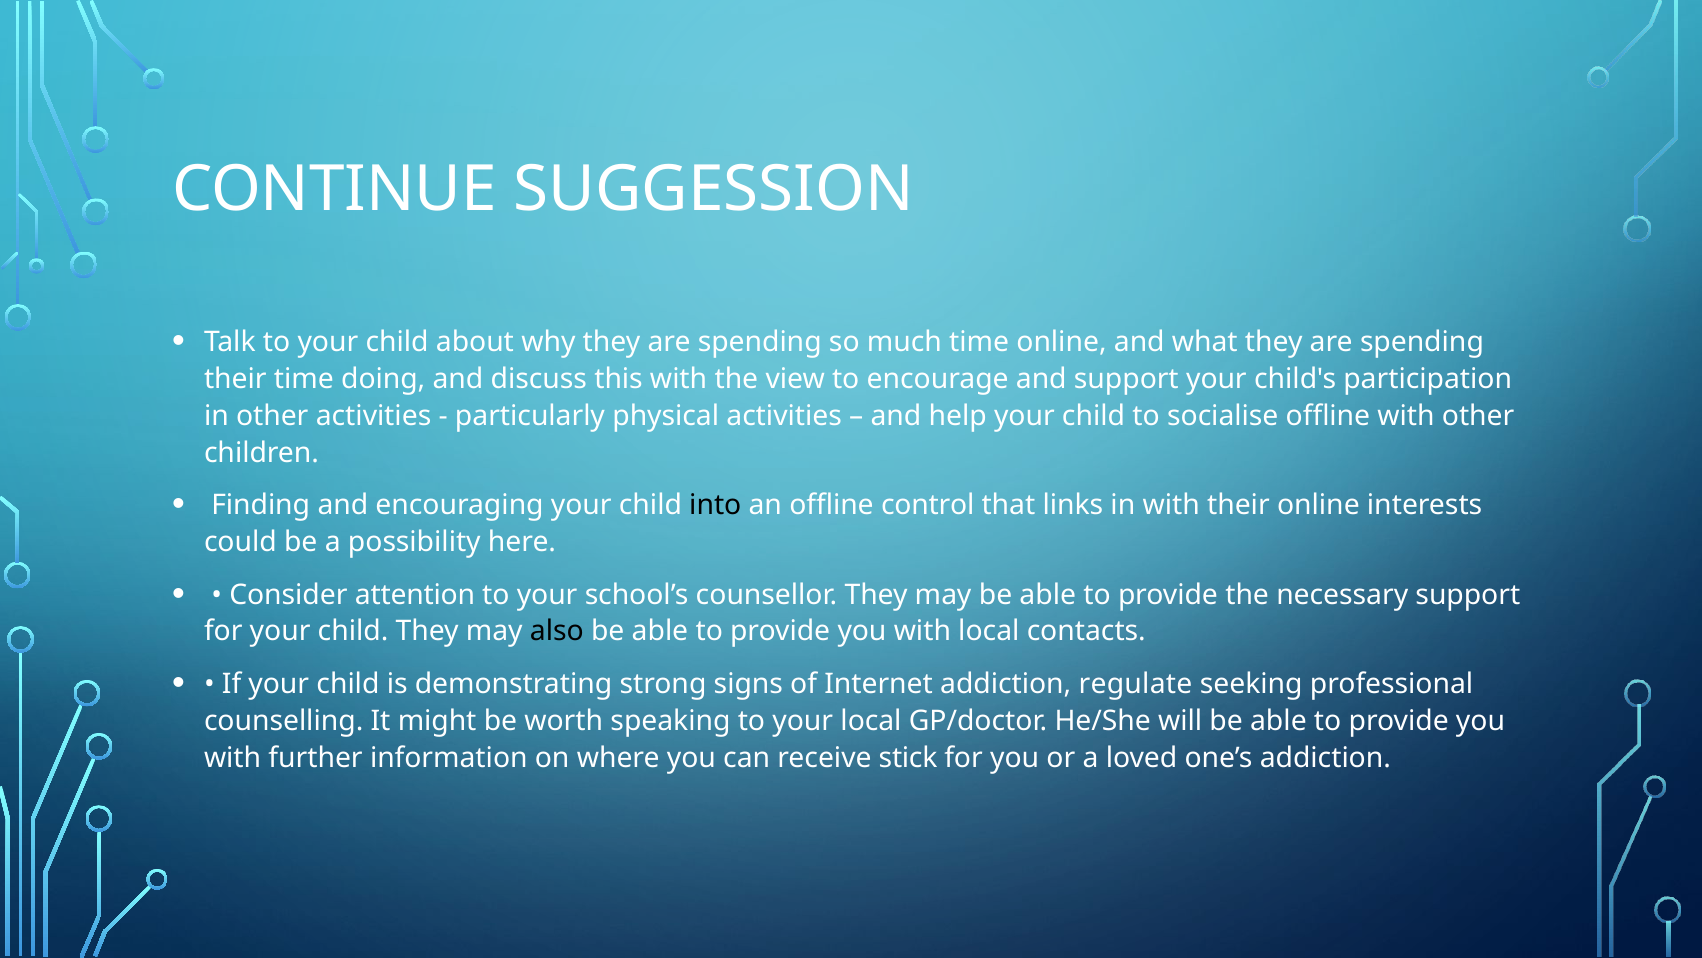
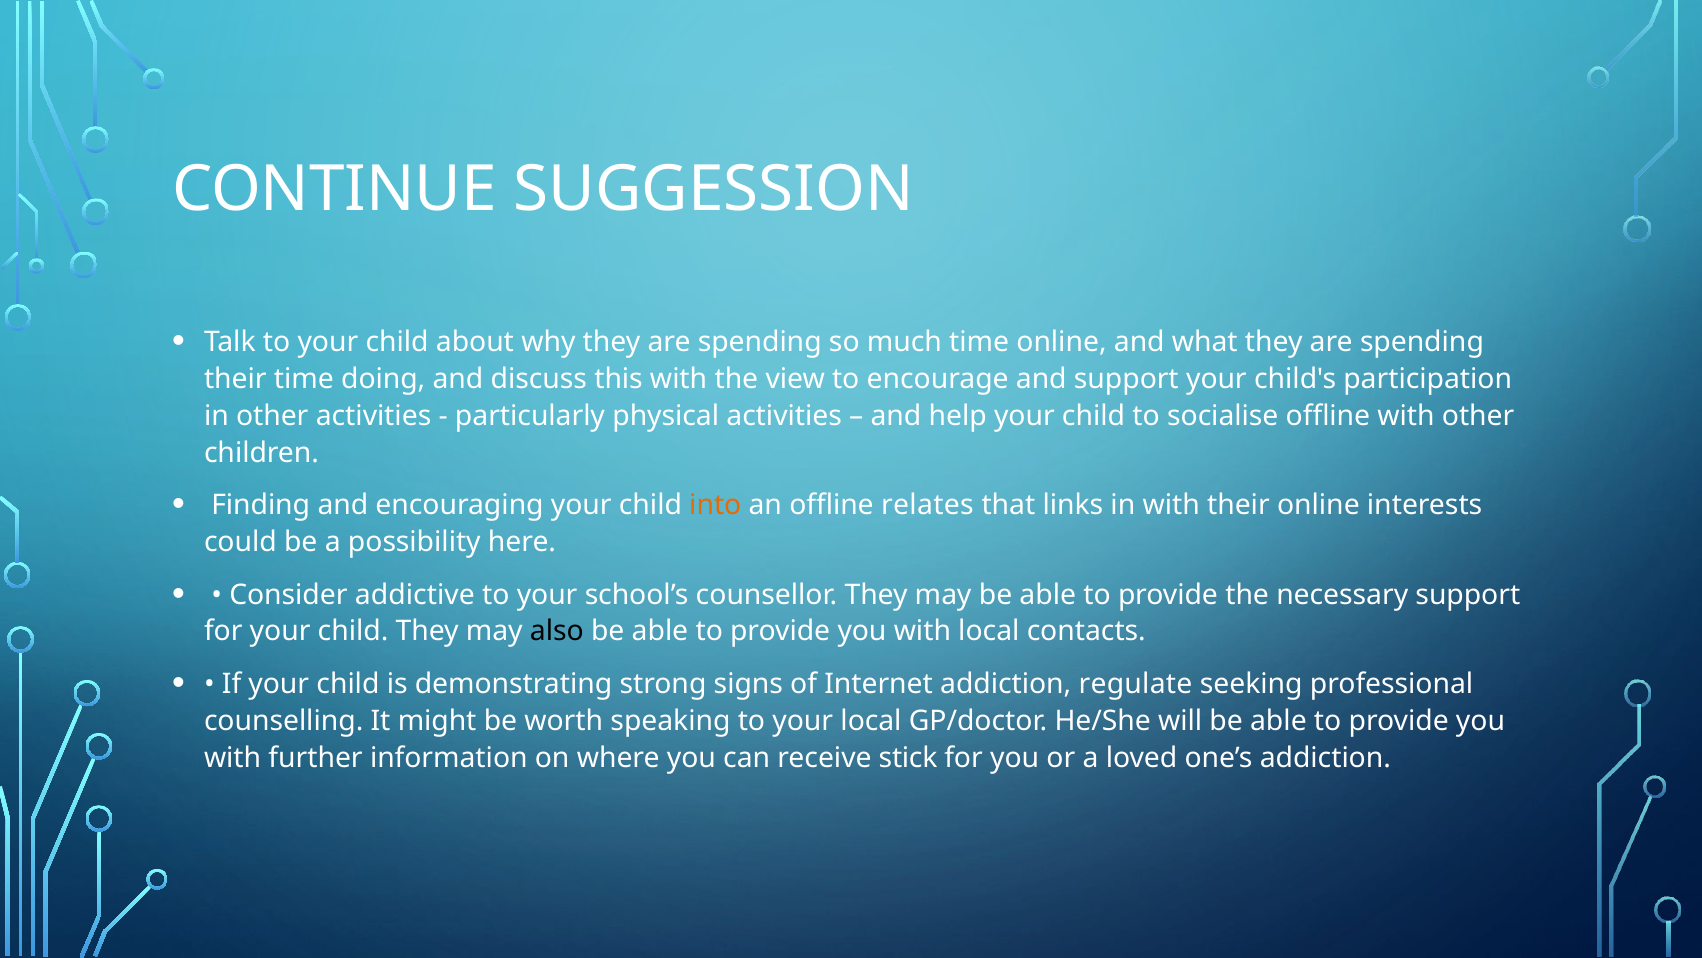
into colour: black -> orange
control: control -> relates
attention: attention -> addictive
